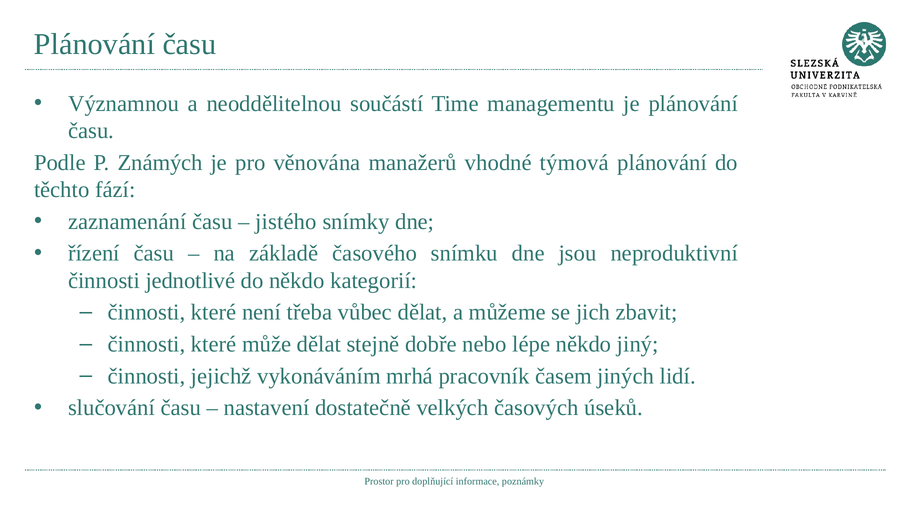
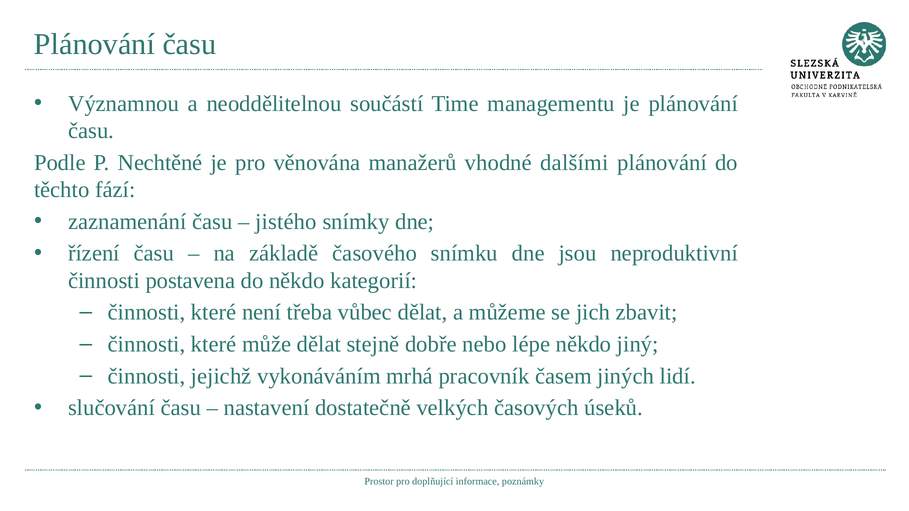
Známých: Známých -> Nechtěné
týmová: týmová -> dalšími
jednotlivé: jednotlivé -> postavena
